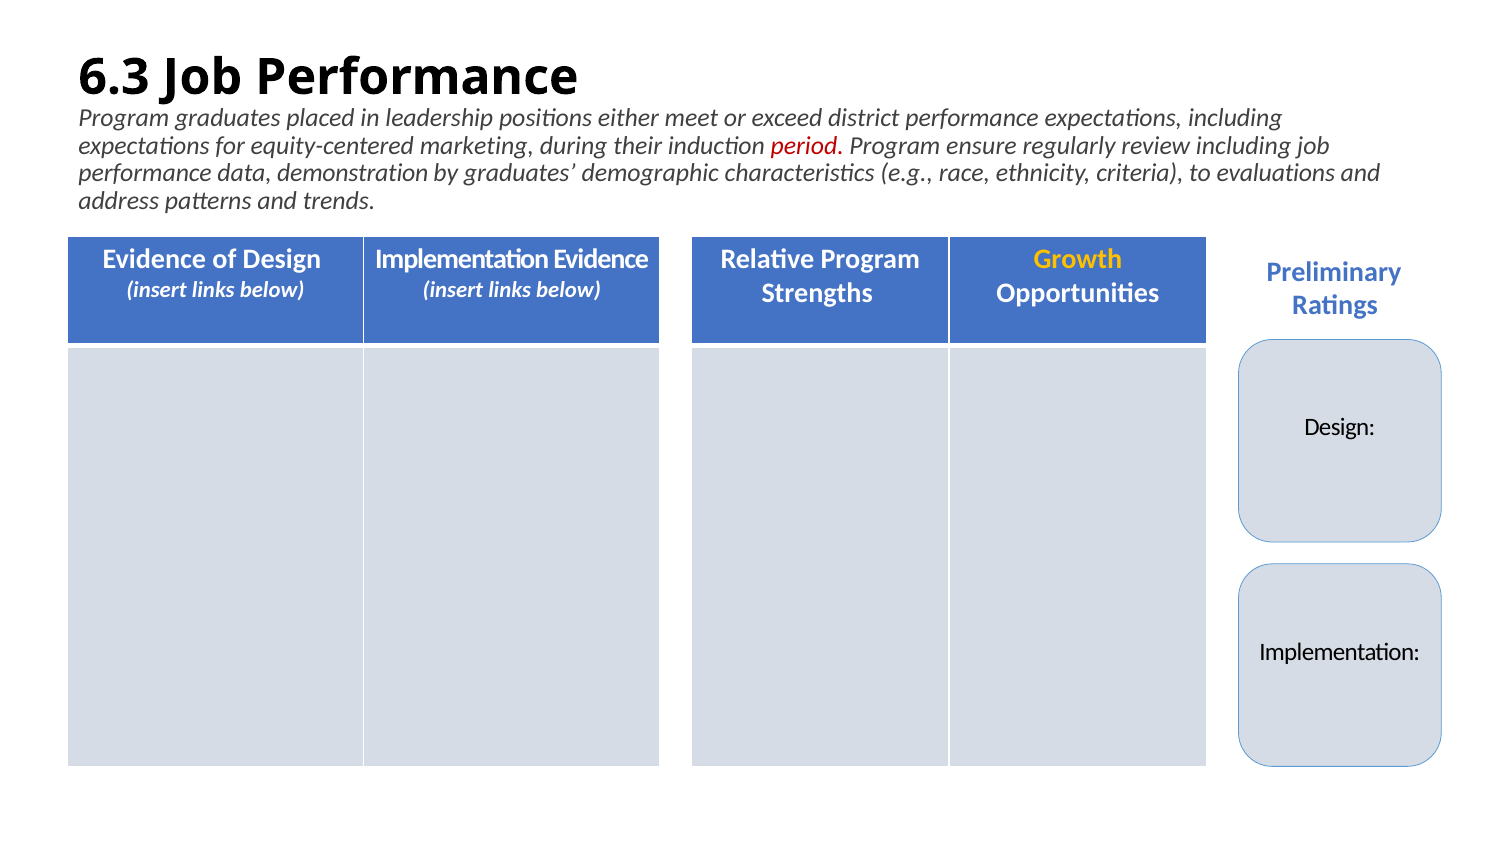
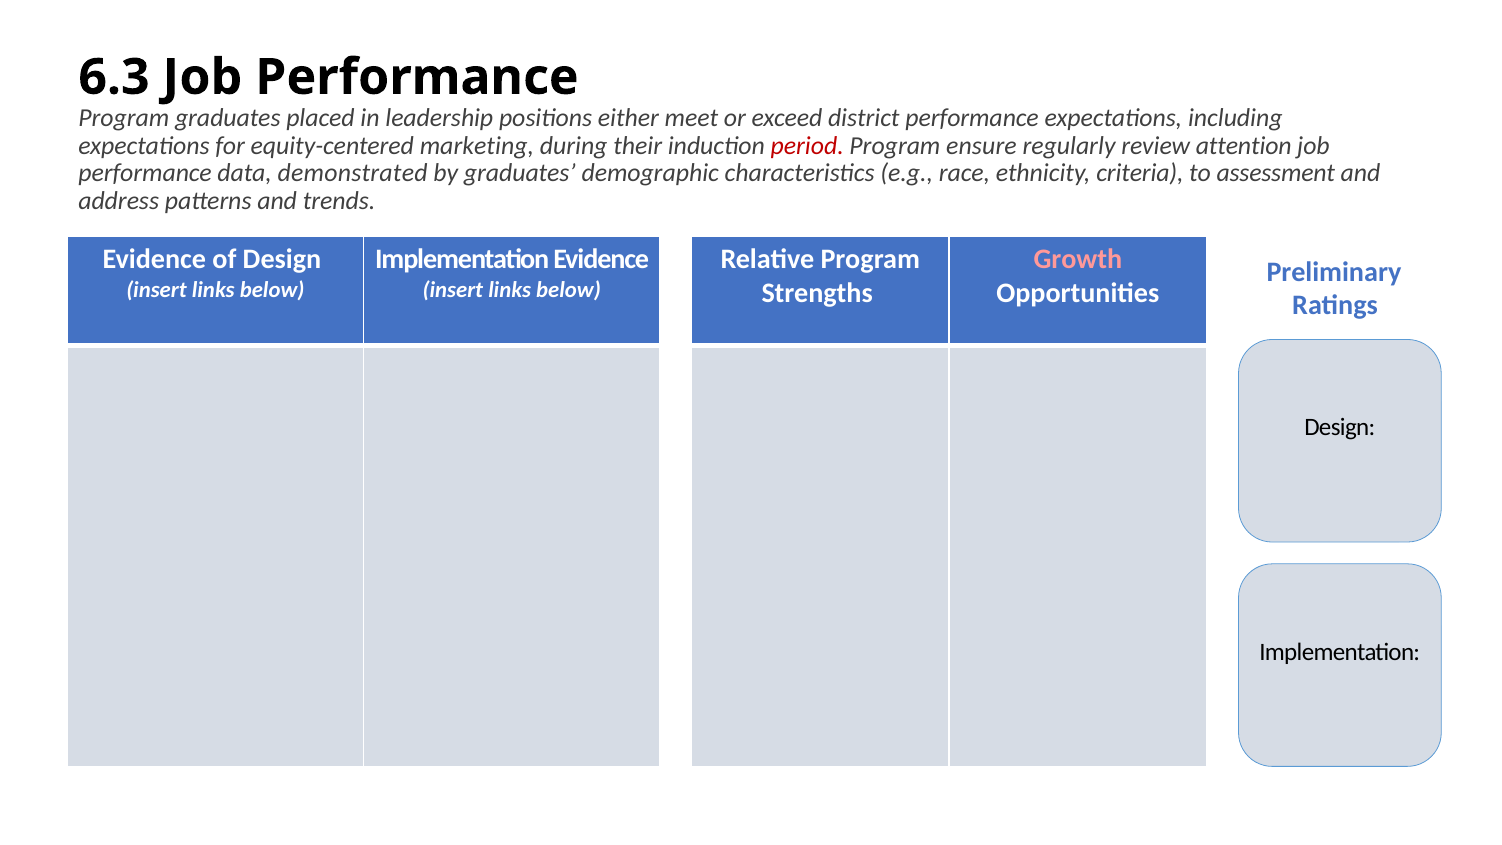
review including: including -> attention
demonstration: demonstration -> demonstrated
evaluations: evaluations -> assessment
Growth colour: yellow -> pink
